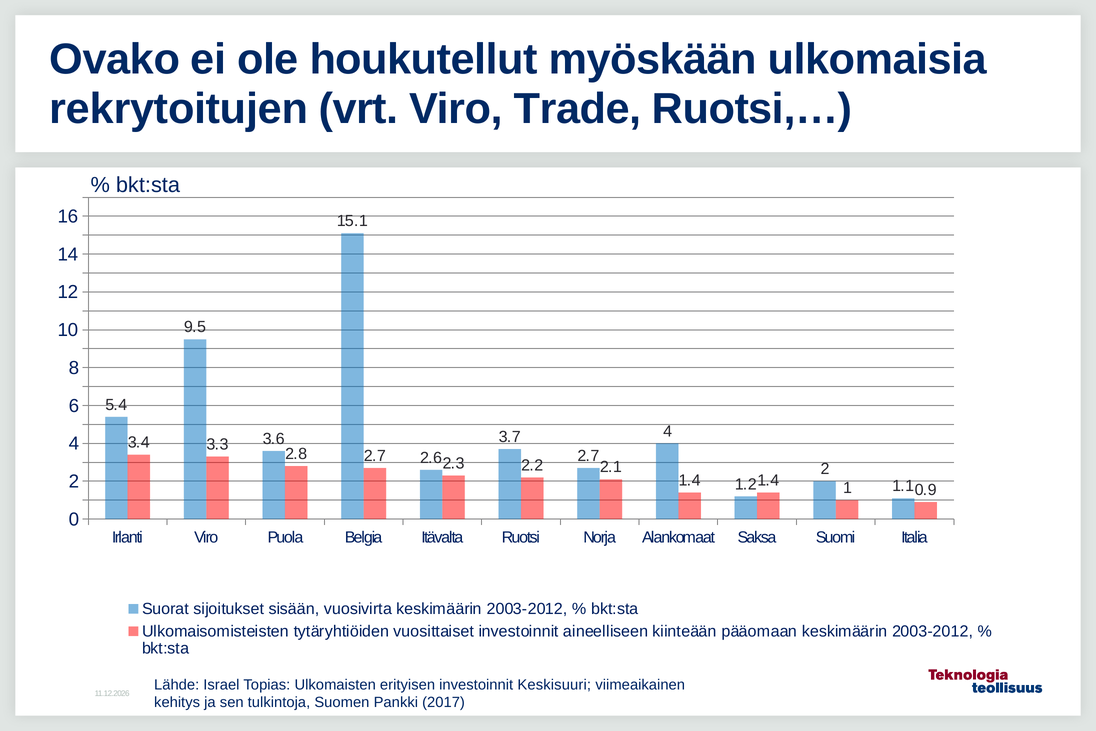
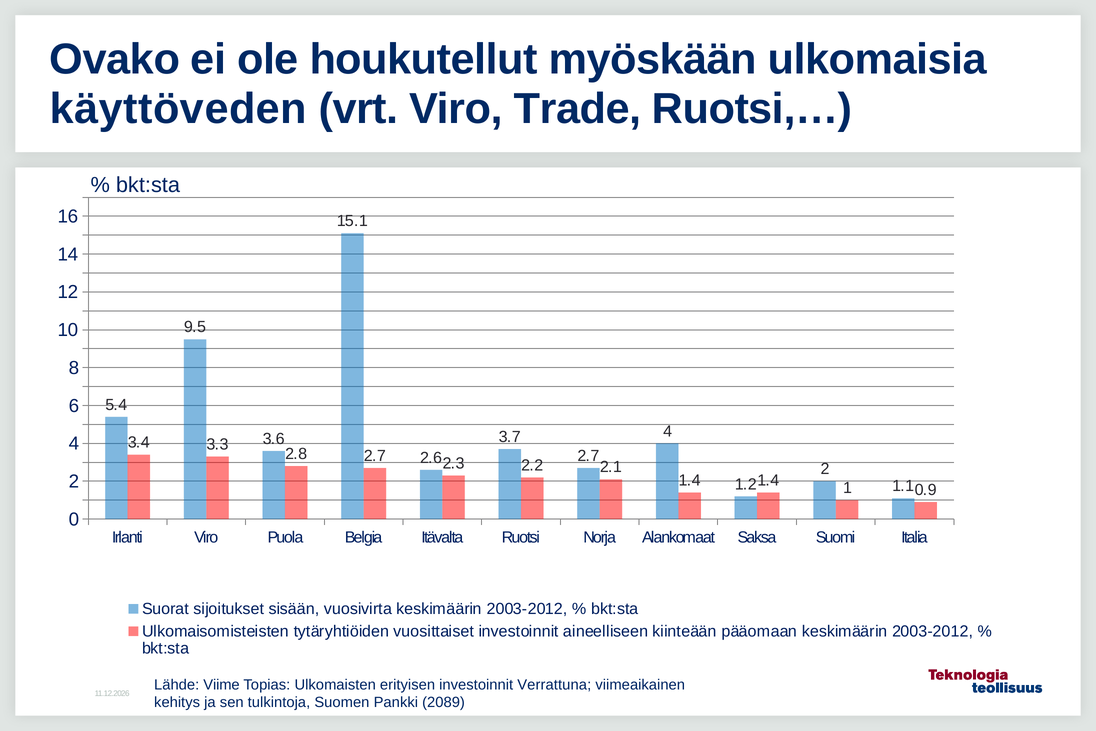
rekrytoitujen: rekrytoitujen -> käyttöveden
Israel: Israel -> Viime
Keskisuuri: Keskisuuri -> Verrattuna
2017: 2017 -> 2089
